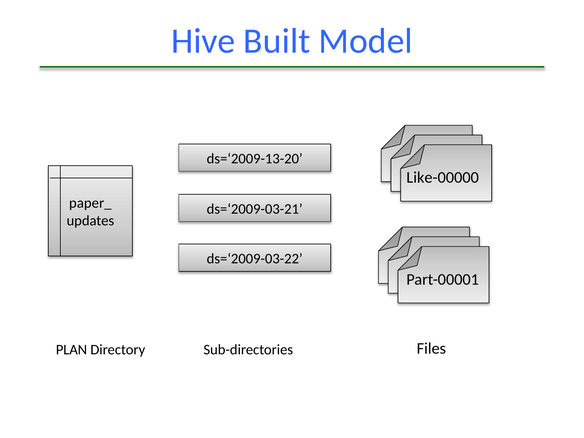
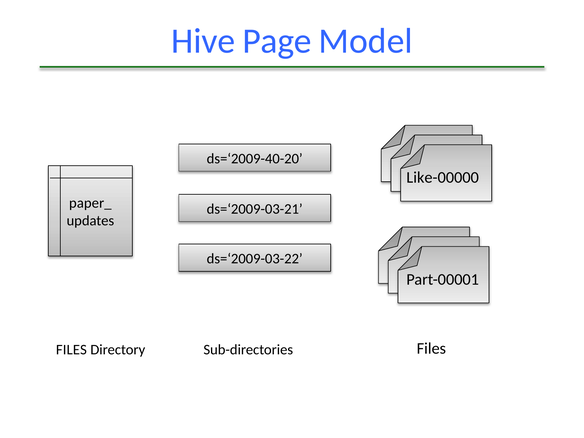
Built: Built -> Page
ds=‘2009-13-20: ds=‘2009-13-20 -> ds=‘2009-40-20
PLAN at (71, 350): PLAN -> FILES
